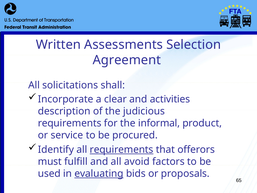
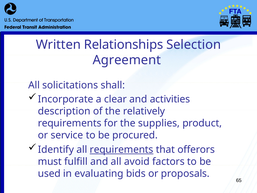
Assessments: Assessments -> Relationships
judicious: judicious -> relatively
informal: informal -> supplies
evaluating underline: present -> none
